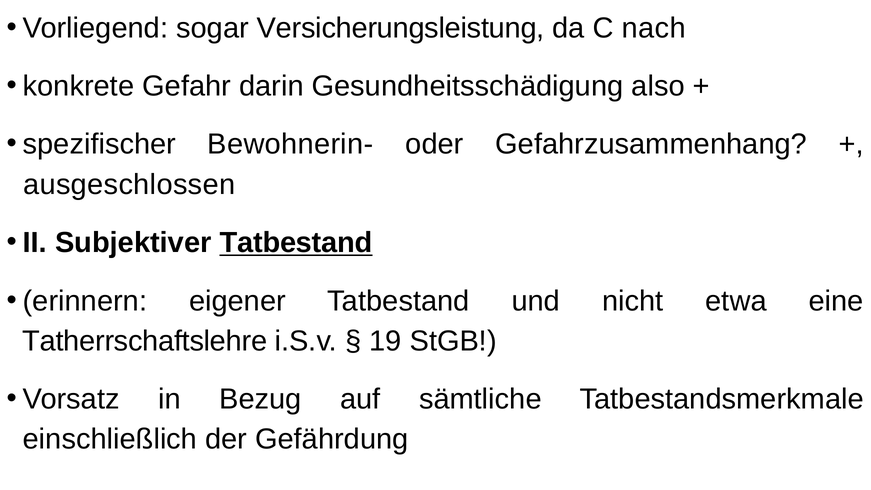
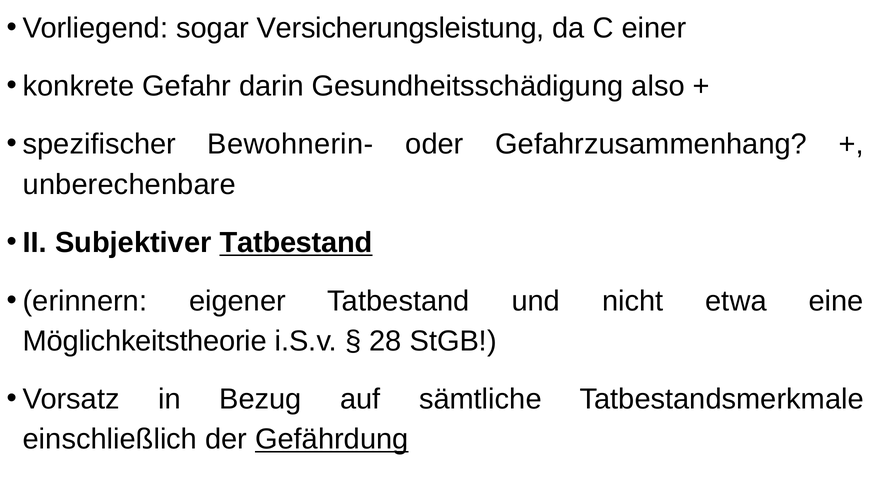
nach: nach -> einer
ausgeschlossen: ausgeschlossen -> unberechenbare
Tatherrschaftslehre: Tatherrschaftslehre -> Möglichkeitstheorie
19: 19 -> 28
Gefährdung underline: none -> present
